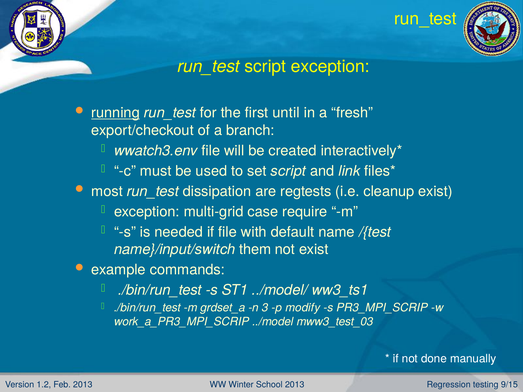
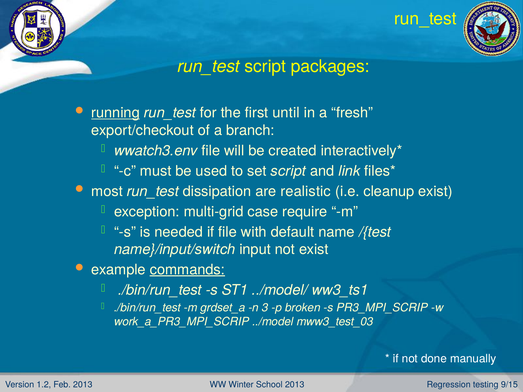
script exception: exception -> packages
regtests: regtests -> realistic
them: them -> input
commands underline: none -> present
modify: modify -> broken
